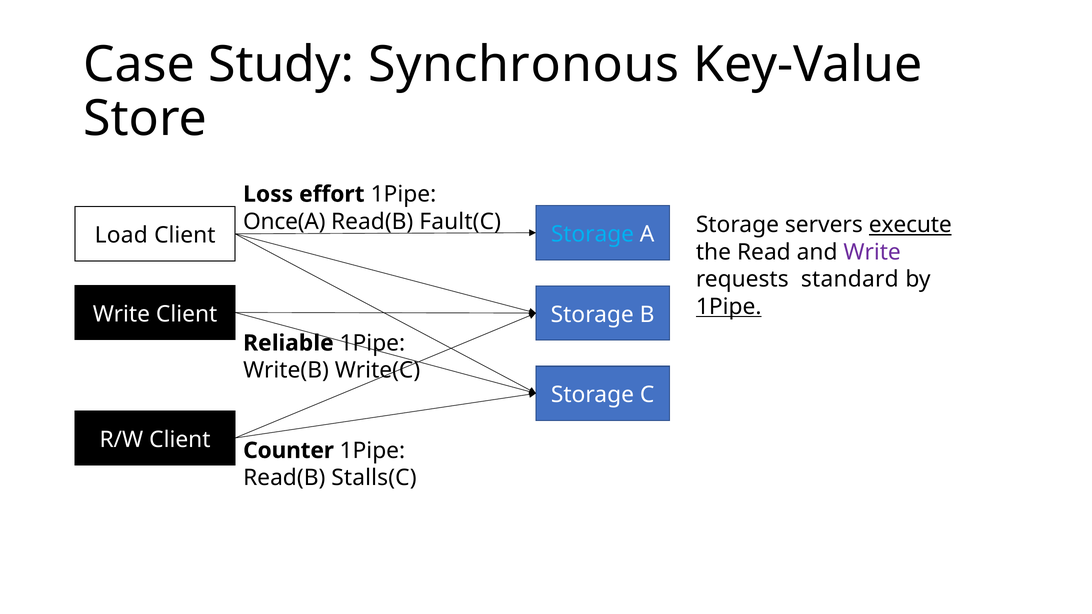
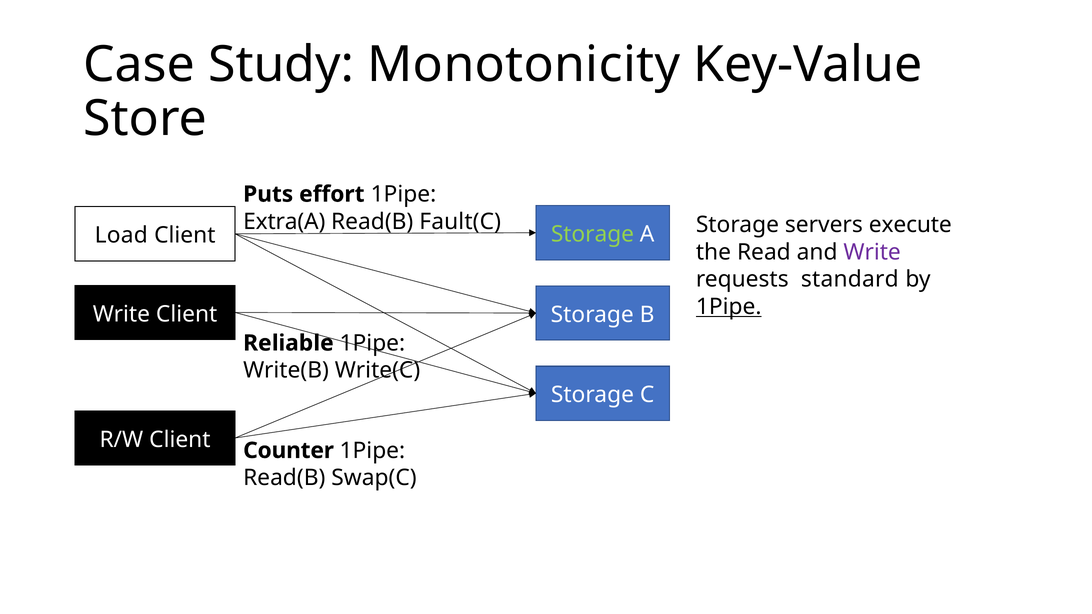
Synchronous: Synchronous -> Monotonicity
Loss: Loss -> Puts
Once(A: Once(A -> Extra(A
execute underline: present -> none
Storage at (592, 234) colour: light blue -> light green
Stalls(C: Stalls(C -> Swap(C
